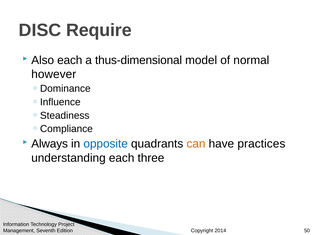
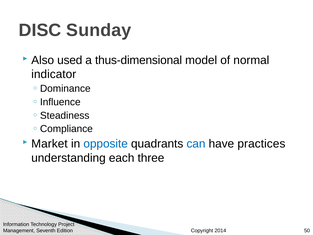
Require: Require -> Sunday
Also each: each -> used
however: however -> indicator
Always: Always -> Market
can colour: orange -> blue
